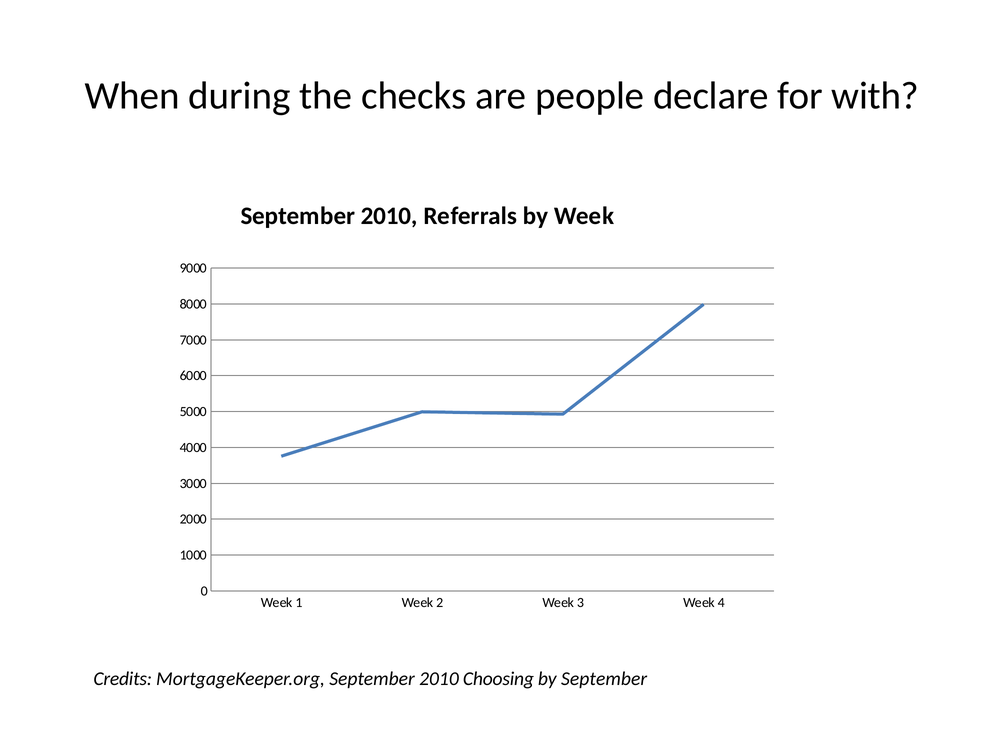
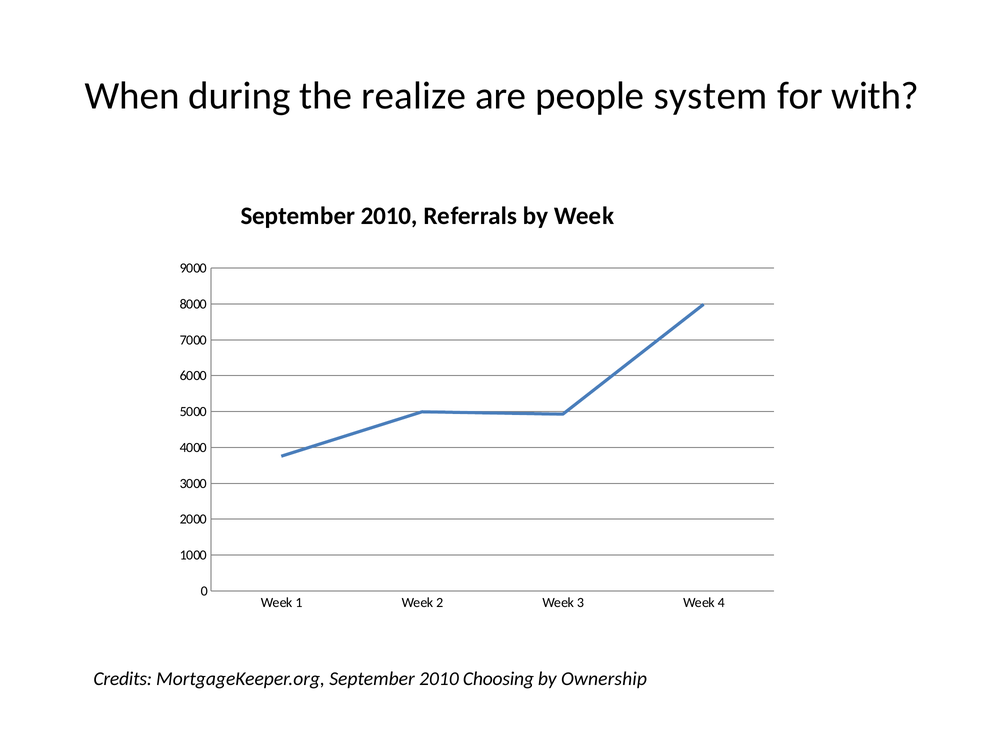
checks: checks -> realize
declare: declare -> system
by September: September -> Ownership
